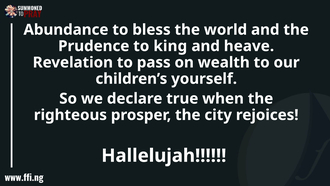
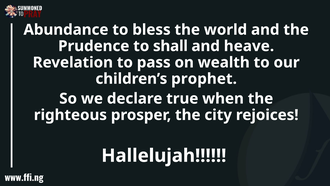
king: king -> shall
yourself: yourself -> prophet
